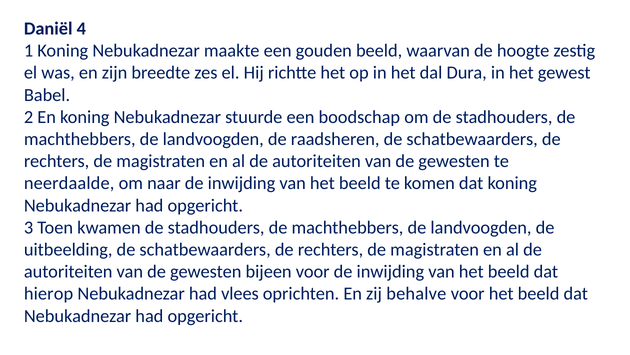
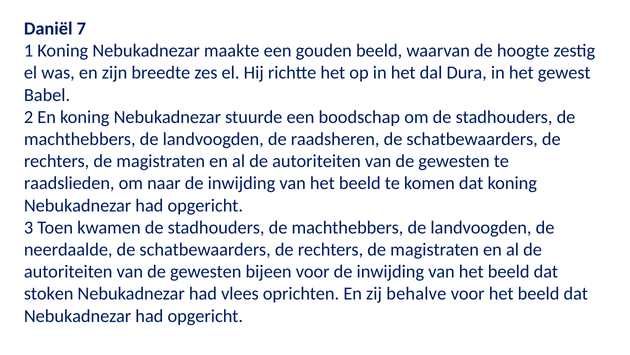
4: 4 -> 7
neerdaalde: neerdaalde -> raadslieden
uitbeelding: uitbeelding -> neerdaalde
hierop: hierop -> stoken
